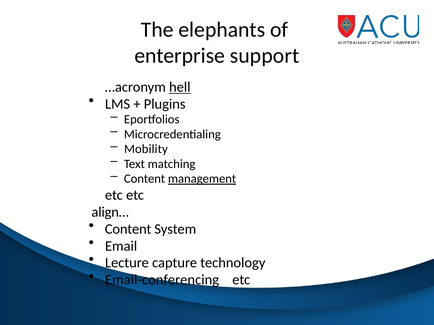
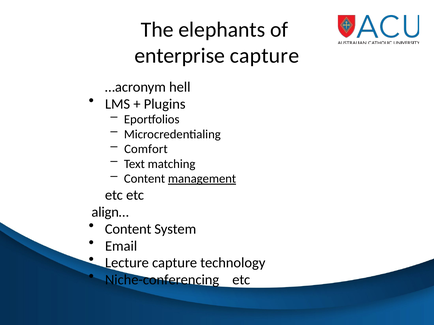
enterprise support: support -> capture
hell underline: present -> none
Mobility: Mobility -> Comfort
Email-conferencing: Email-conferencing -> Niche-conferencing
